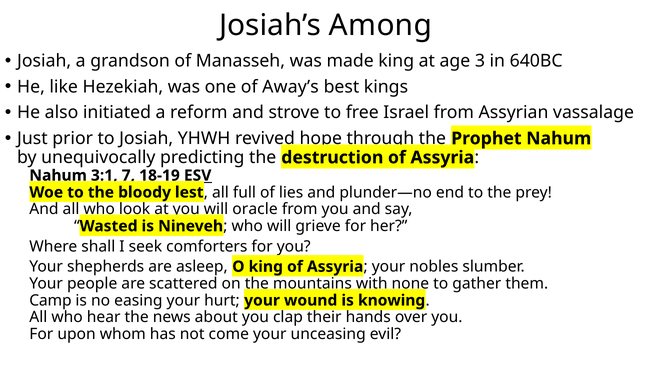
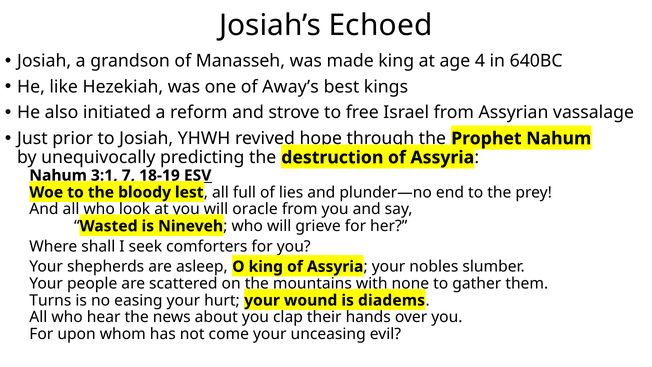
Among: Among -> Echoed
3: 3 -> 4
Camp: Camp -> Turns
knowing: knowing -> diadems
